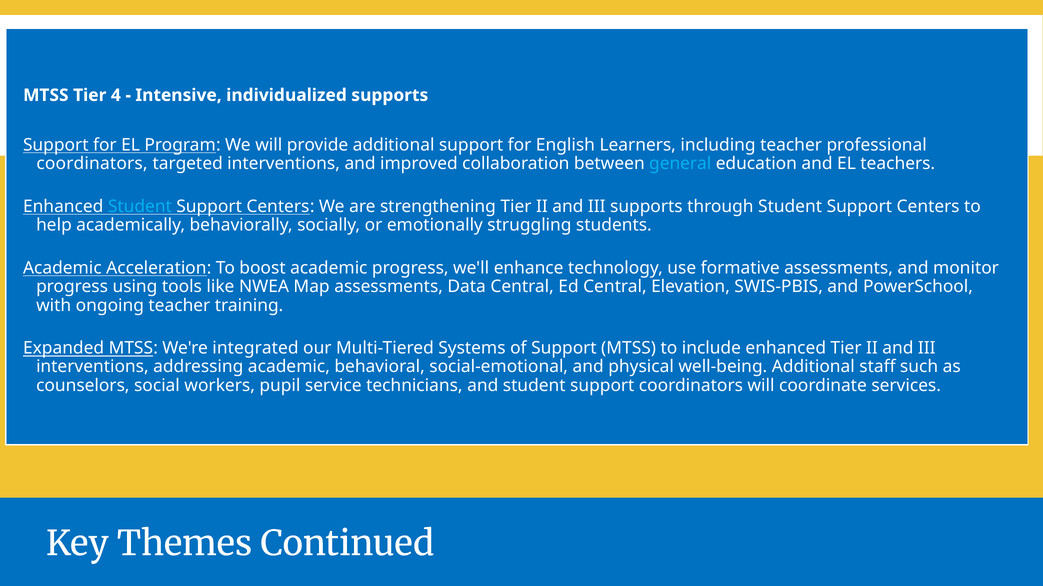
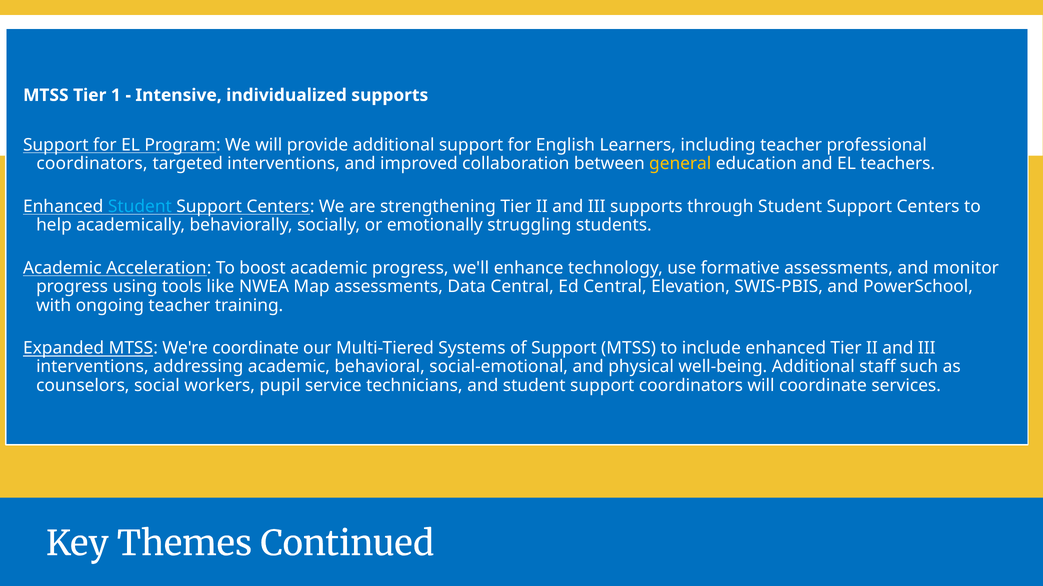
4: 4 -> 1
general colour: light blue -> yellow
We're integrated: integrated -> coordinate
